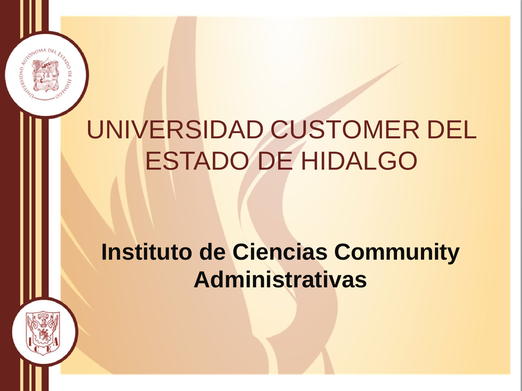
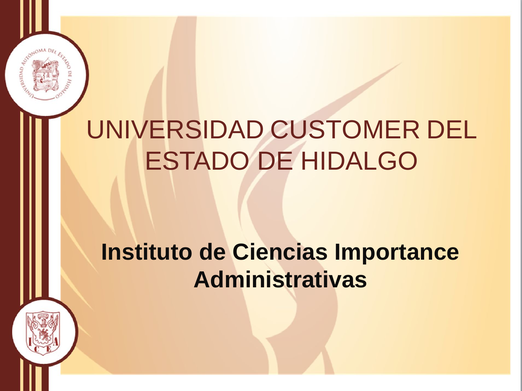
Community: Community -> Importance
